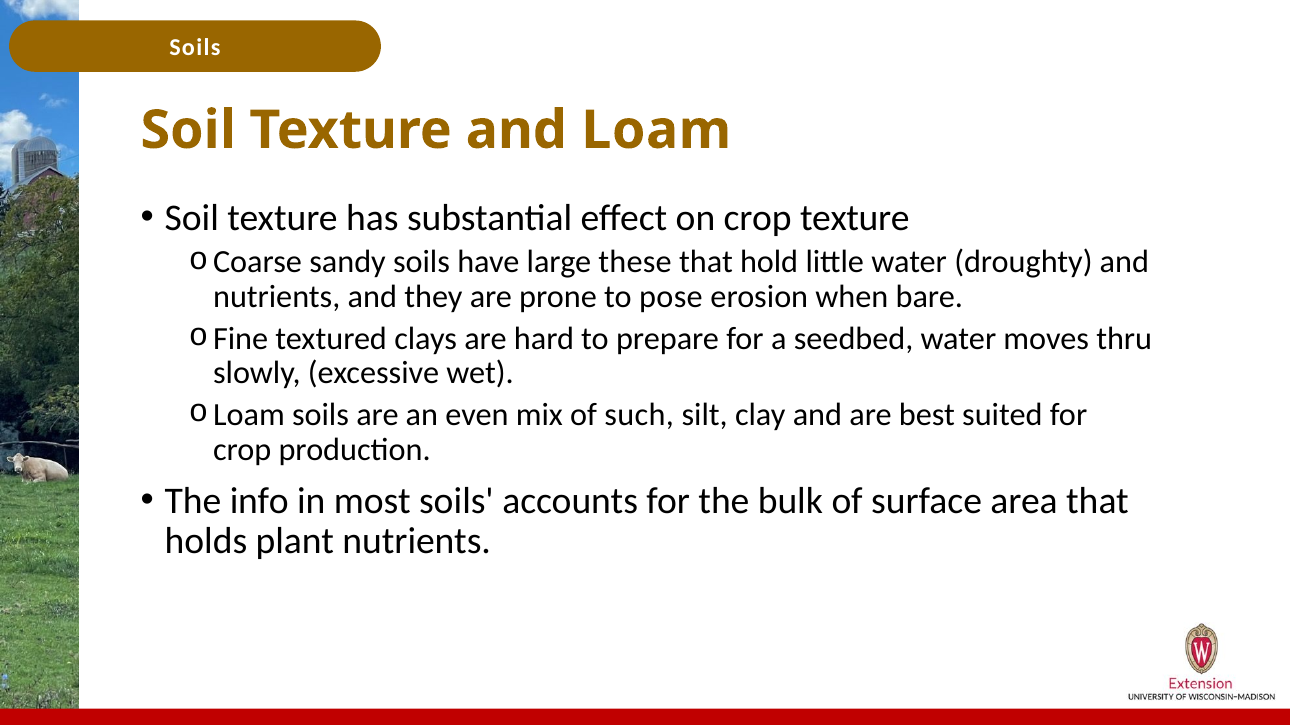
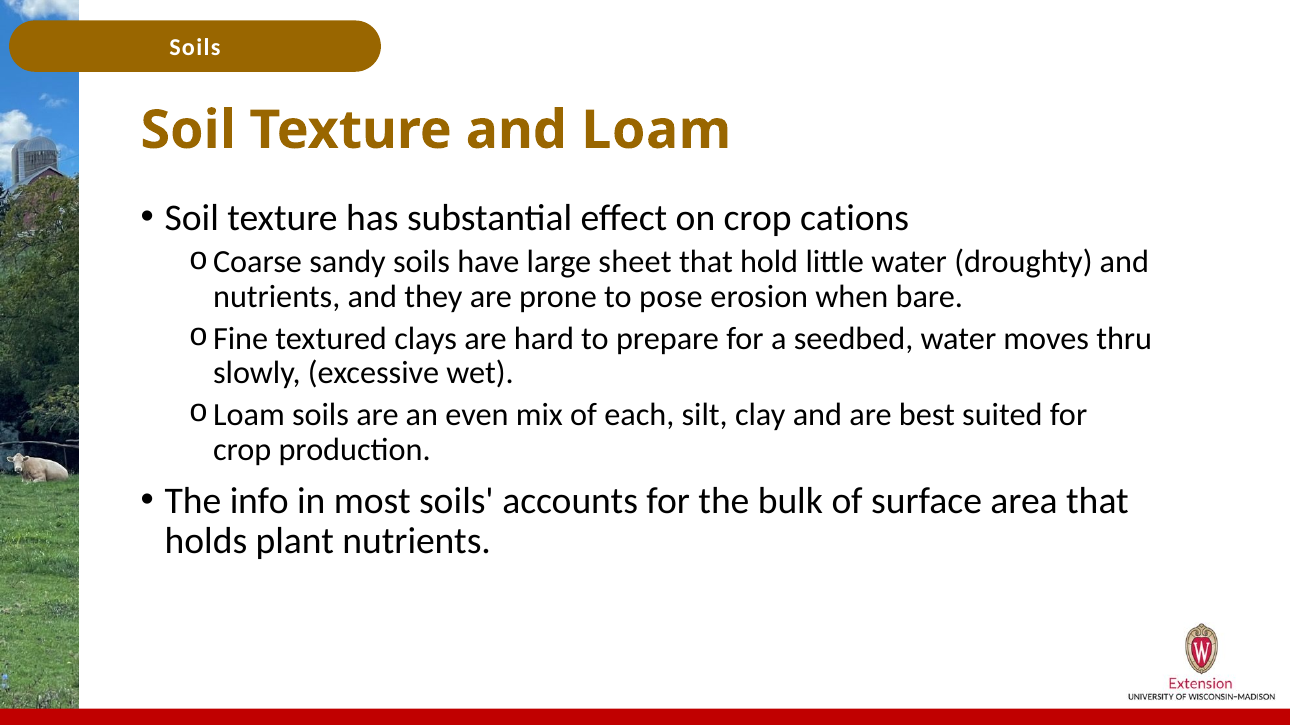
crop texture: texture -> cations
these: these -> sheet
such: such -> each
